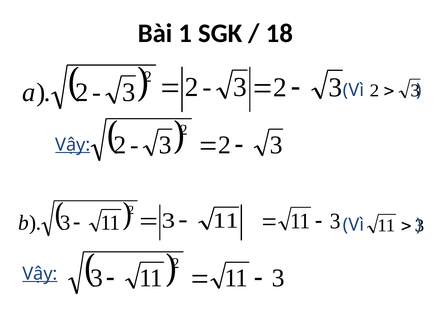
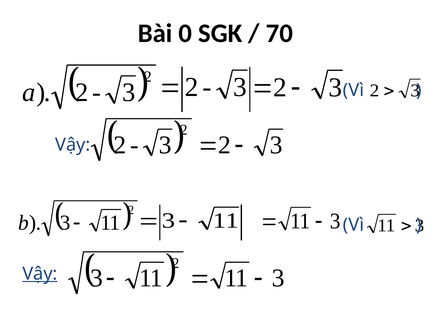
1: 1 -> 0
18: 18 -> 70
Vậy at (73, 145) underline: present -> none
